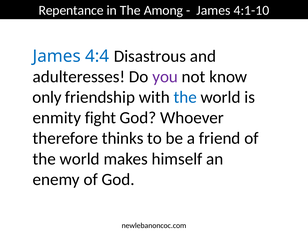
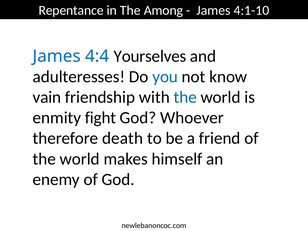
Disastrous: Disastrous -> Yourselves
you colour: purple -> blue
only: only -> vain
thinks: thinks -> death
